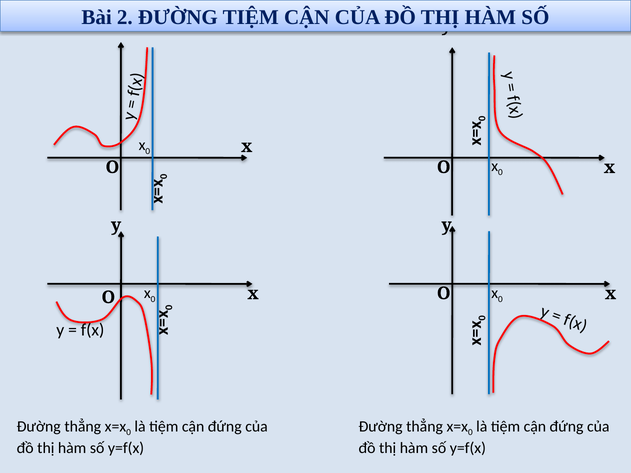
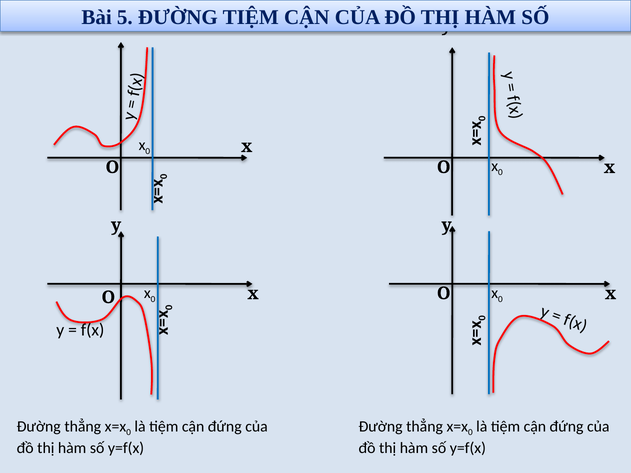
2: 2 -> 5
